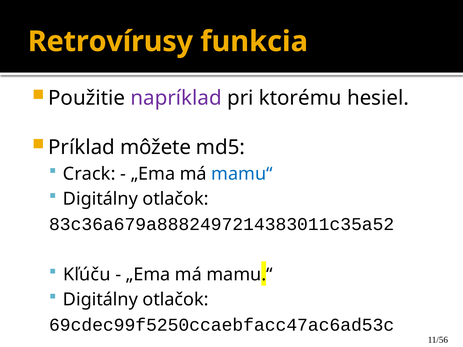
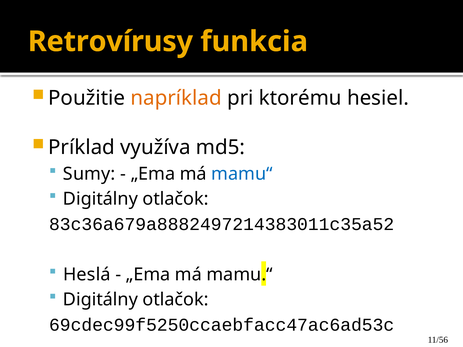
napríklad colour: purple -> orange
môžete: môžete -> využíva
Crack: Crack -> Sumy
Kľúču: Kľúču -> Heslá
